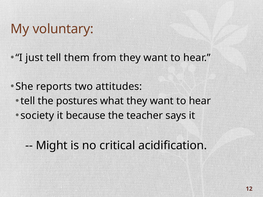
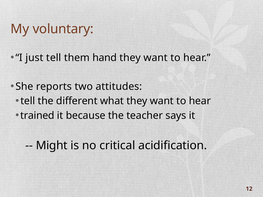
from: from -> hand
postures: postures -> different
society: society -> trained
